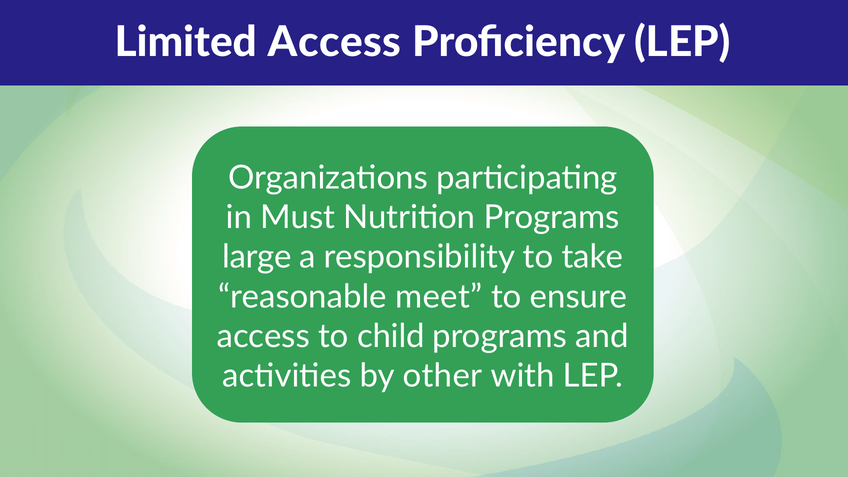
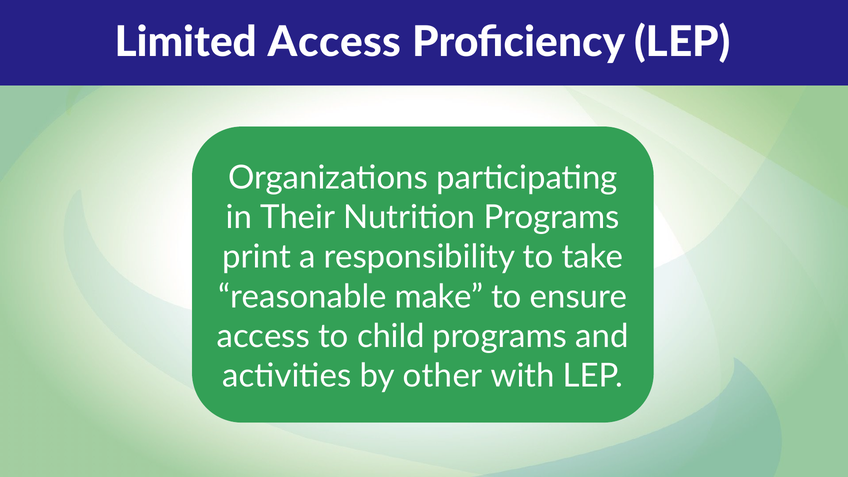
Must: Must -> Their
large: large -> print
meet: meet -> make
